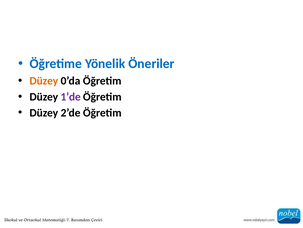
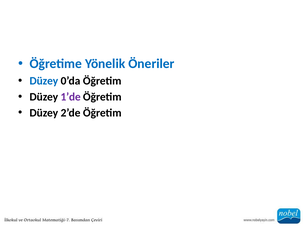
Düzey at (44, 81) colour: orange -> blue
